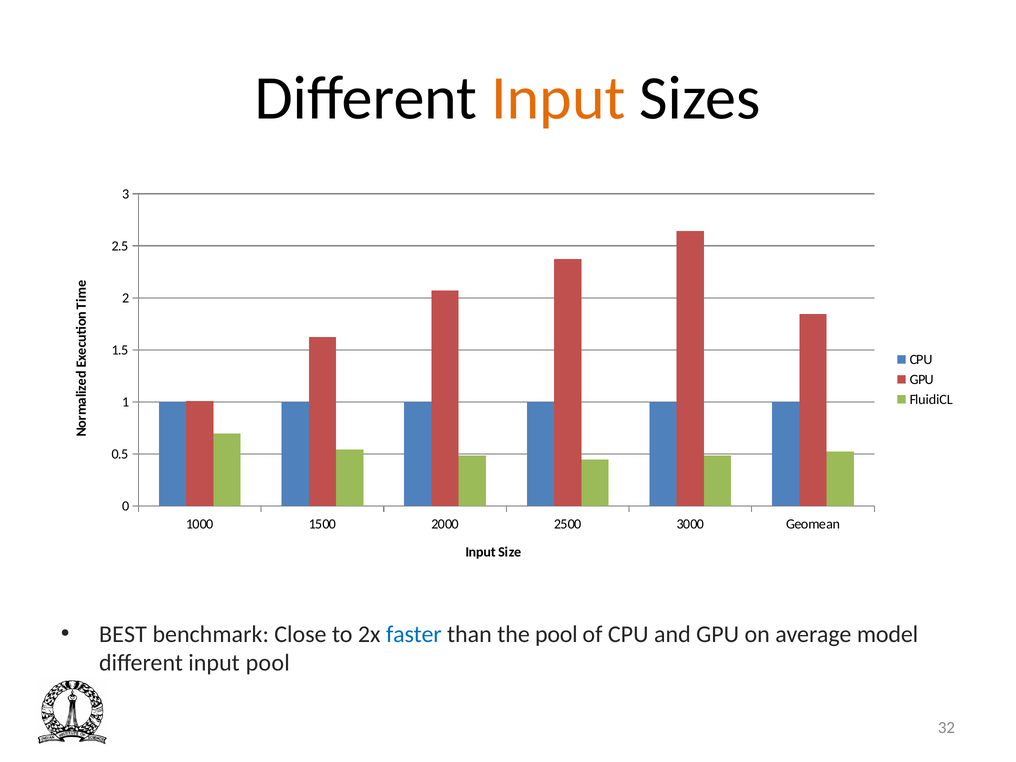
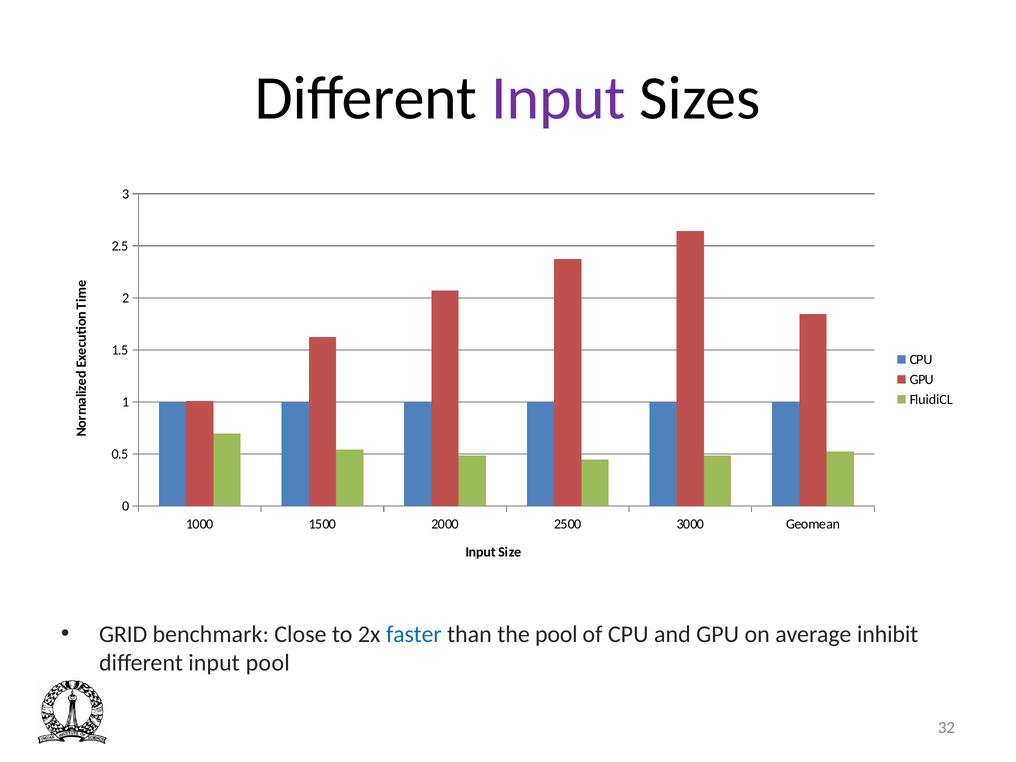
Input at (558, 98) colour: orange -> purple
BEST: BEST -> GRID
model: model -> inhibit
